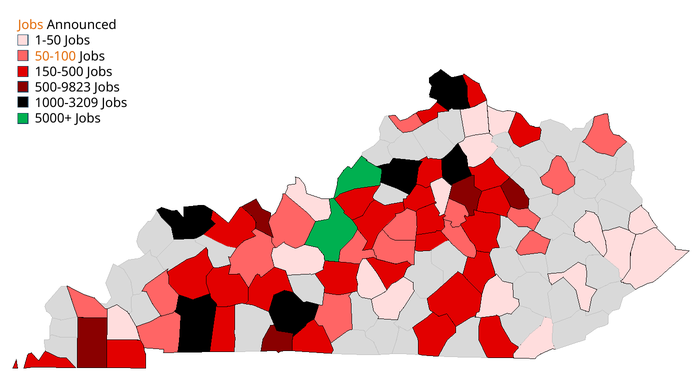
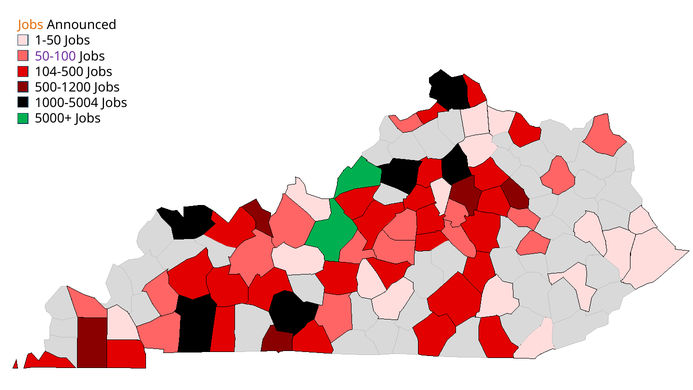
50-100 colour: orange -> purple
150-500: 150-500 -> 104-500
500-9823: 500-9823 -> 500-1200
1000-3209: 1000-3209 -> 1000-5004
